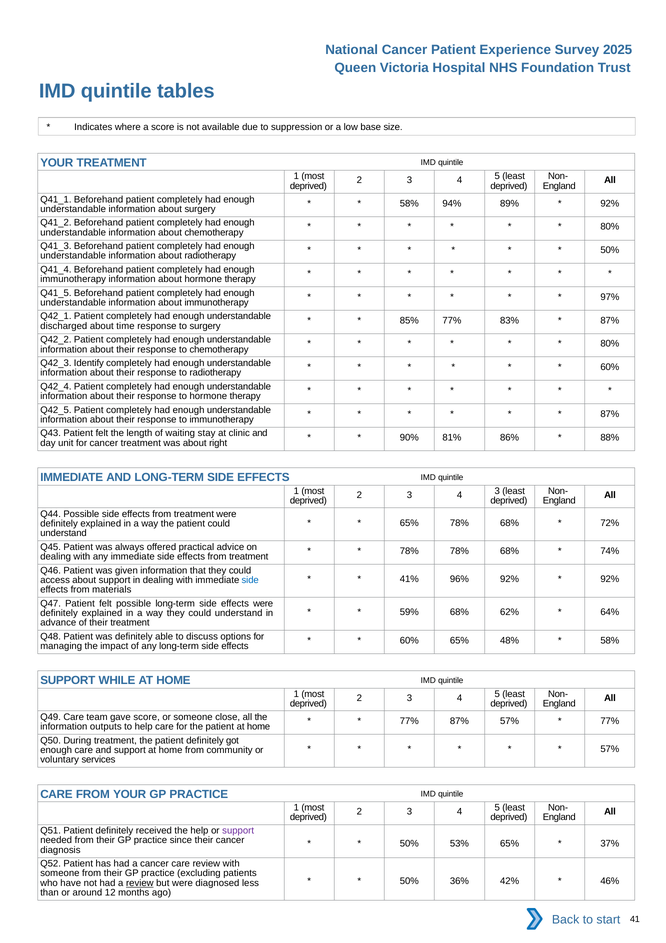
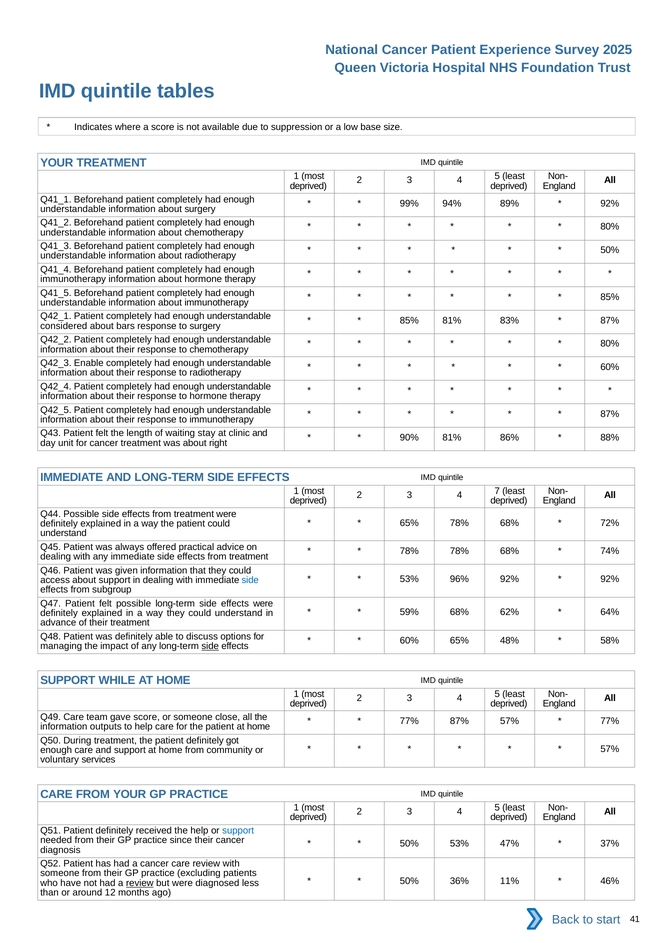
58% at (409, 203): 58% -> 99%
97% at (610, 297): 97% -> 85%
85% 77%: 77% -> 81%
discharged: discharged -> considered
time: time -> bars
Identify: Identify -> Enable
4 3: 3 -> 7
41% at (409, 579): 41% -> 53%
materials: materials -> subgroup
side at (210, 646) underline: none -> present
support at (238, 830) colour: purple -> blue
53% 65%: 65% -> 47%
42%: 42% -> 11%
